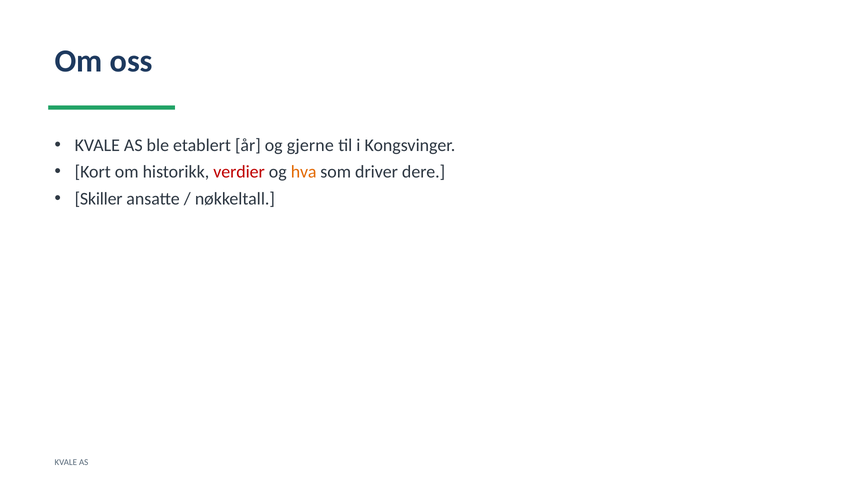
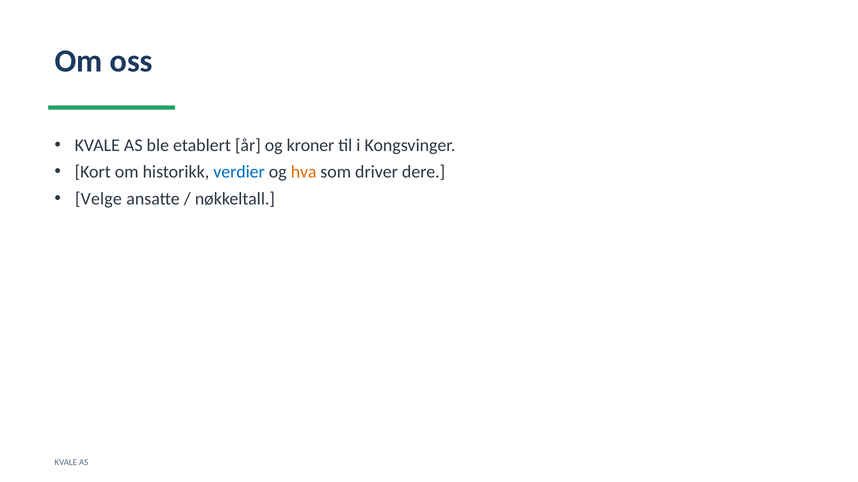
gjerne: gjerne -> kroner
verdier colour: red -> blue
Skiller: Skiller -> Velge
